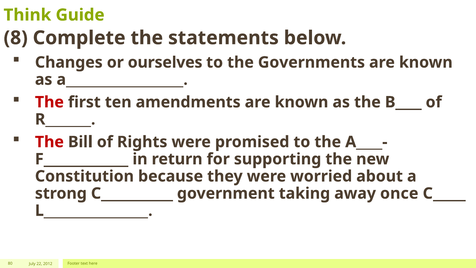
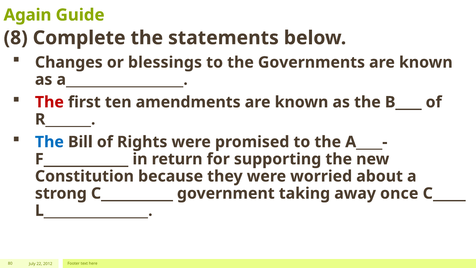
Think: Think -> Again
ourselves: ourselves -> blessings
The at (49, 142) colour: red -> blue
